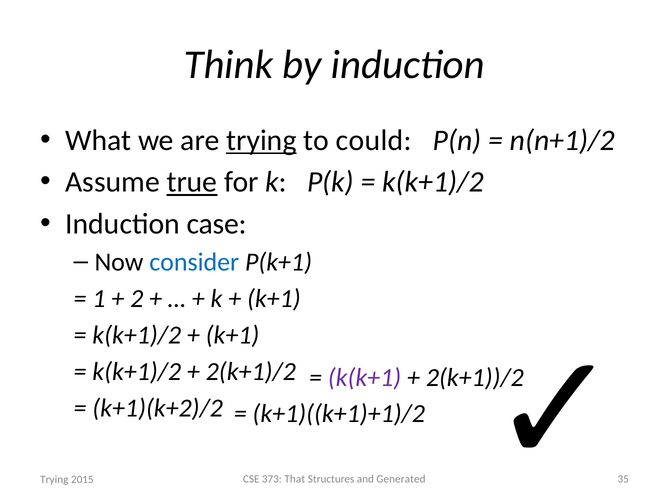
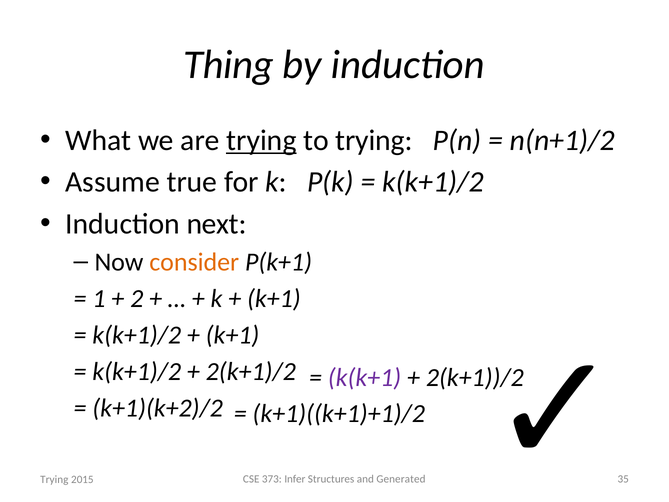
Think: Think -> Thing
to could: could -> trying
true underline: present -> none
case: case -> next
consider colour: blue -> orange
That: That -> Infer
